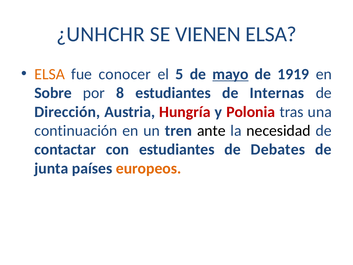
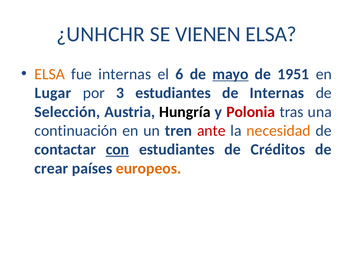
fue conocer: conocer -> internas
5: 5 -> 6
1919: 1919 -> 1951
Sobre: Sobre -> Lugar
8: 8 -> 3
Dirección: Dirección -> Selección
Hungría colour: red -> black
ante colour: black -> red
necesidad colour: black -> orange
con underline: none -> present
Debates: Debates -> Créditos
junta: junta -> crear
